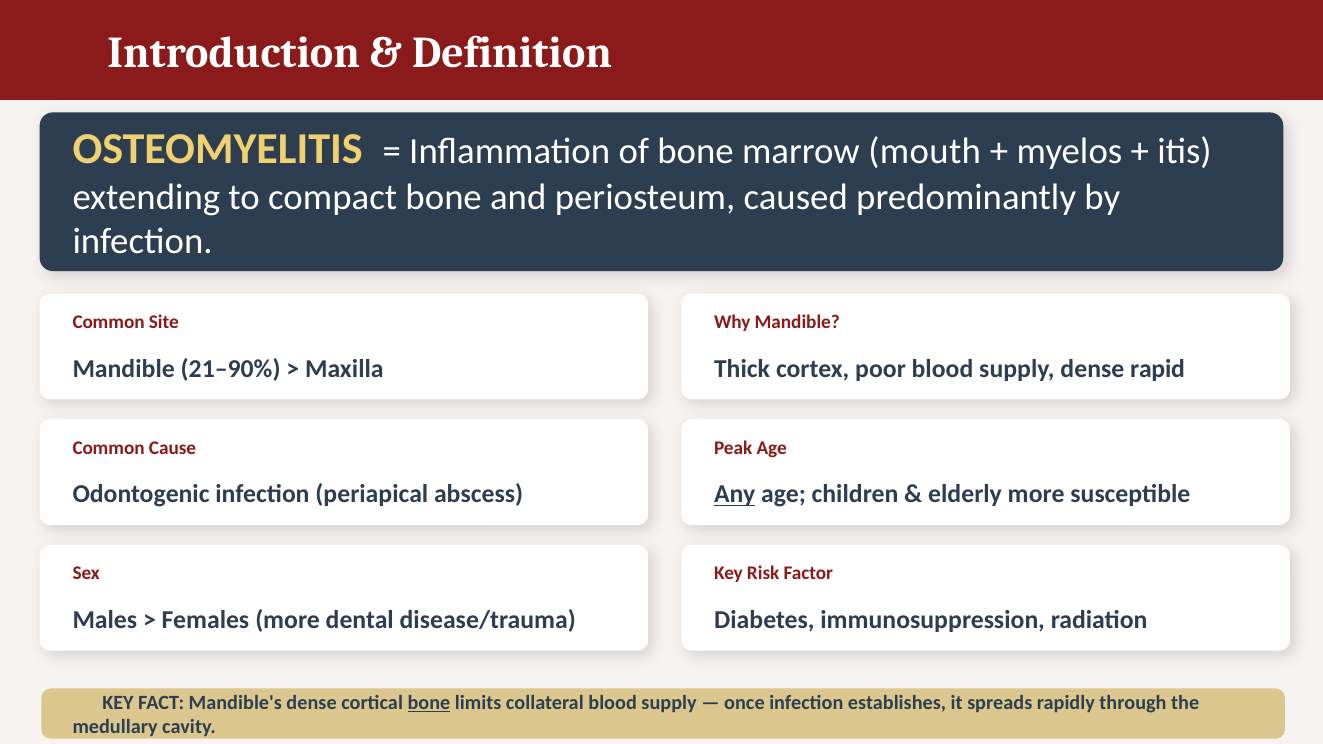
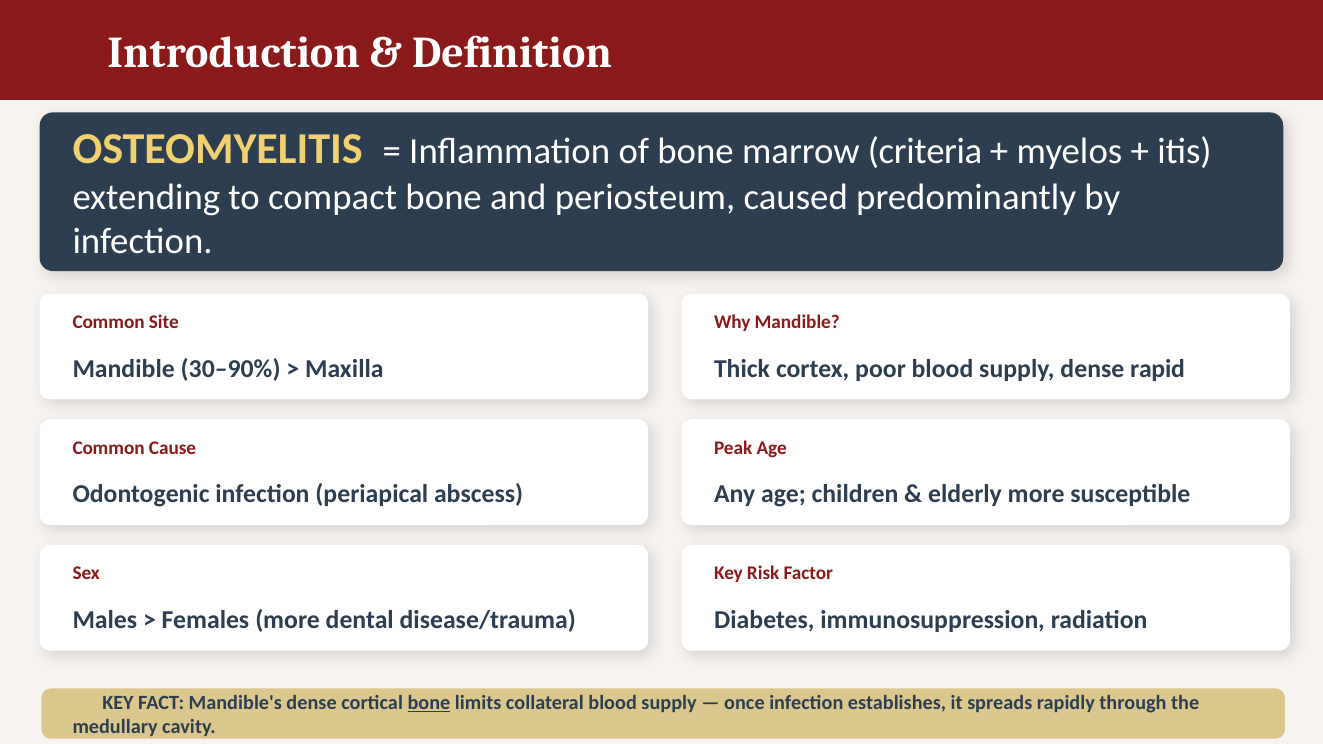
mouth: mouth -> criteria
21–90%: 21–90% -> 30–90%
Any underline: present -> none
